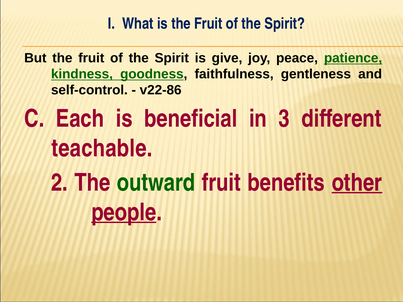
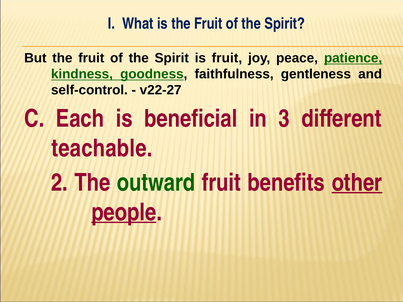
is give: give -> fruit
v22-86: v22-86 -> v22-27
